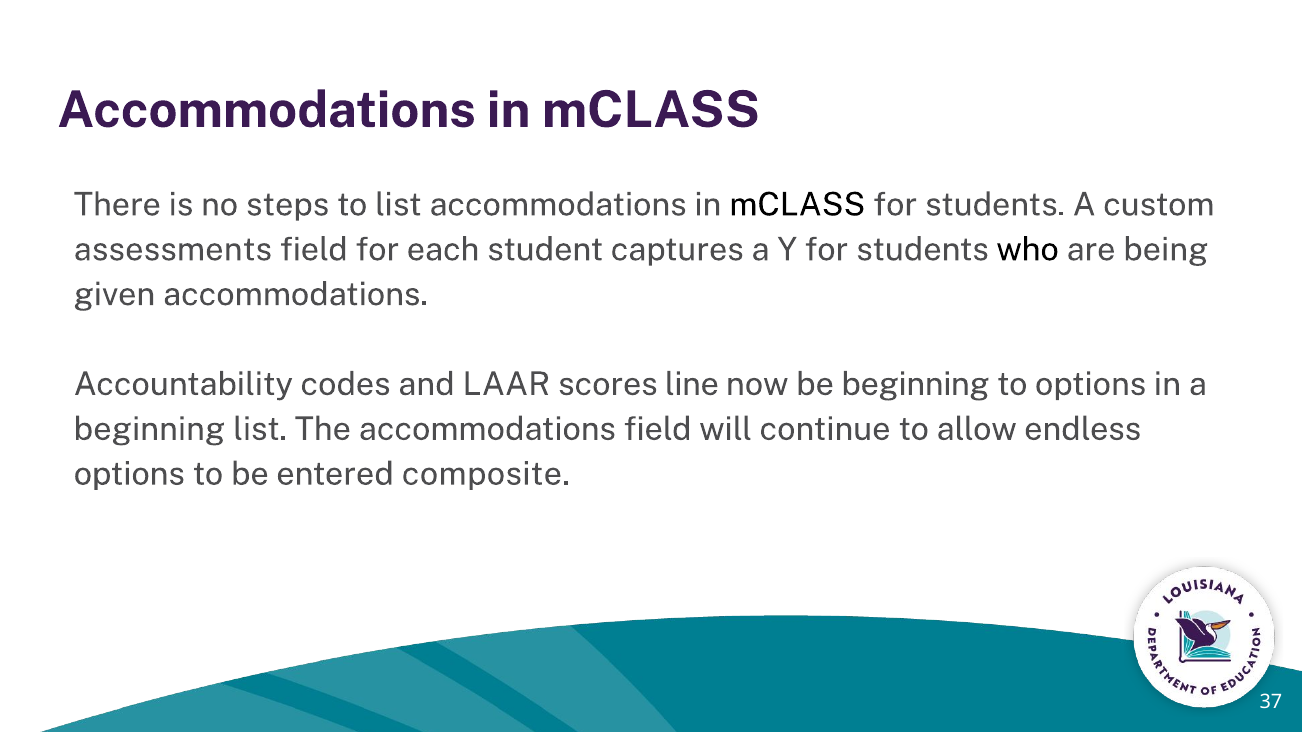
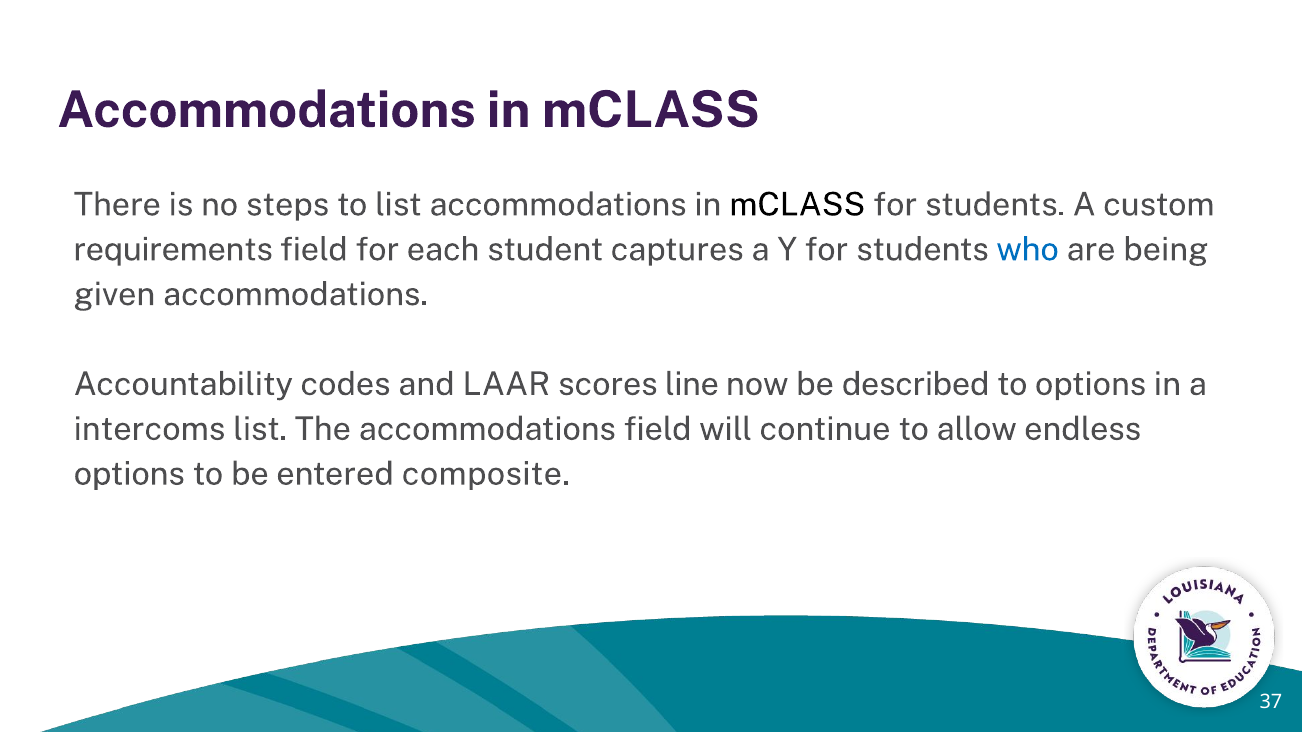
assessments: assessments -> requirements
who colour: black -> blue
be beginning: beginning -> described
beginning at (149, 429): beginning -> intercoms
